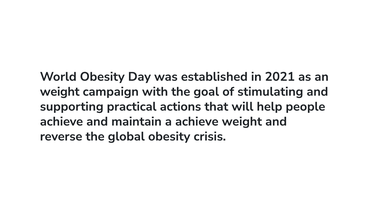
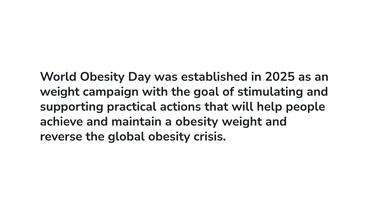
2021: 2021 -> 2025
a achieve: achieve -> obesity
